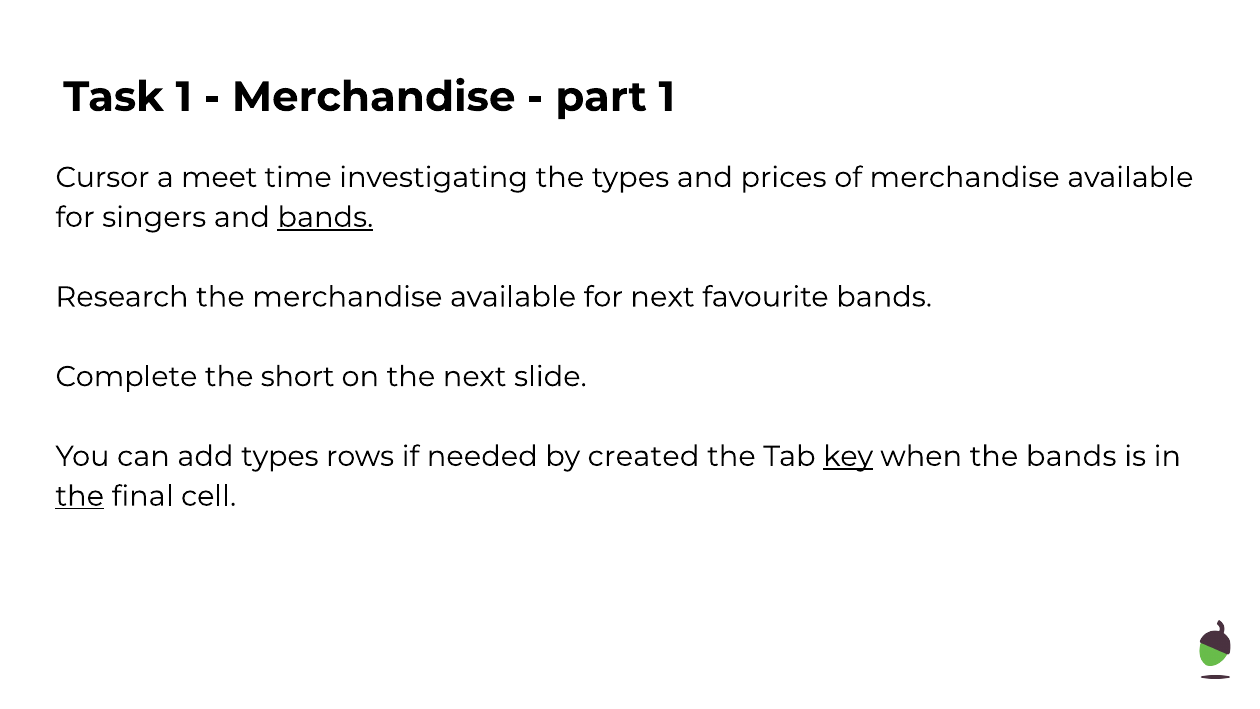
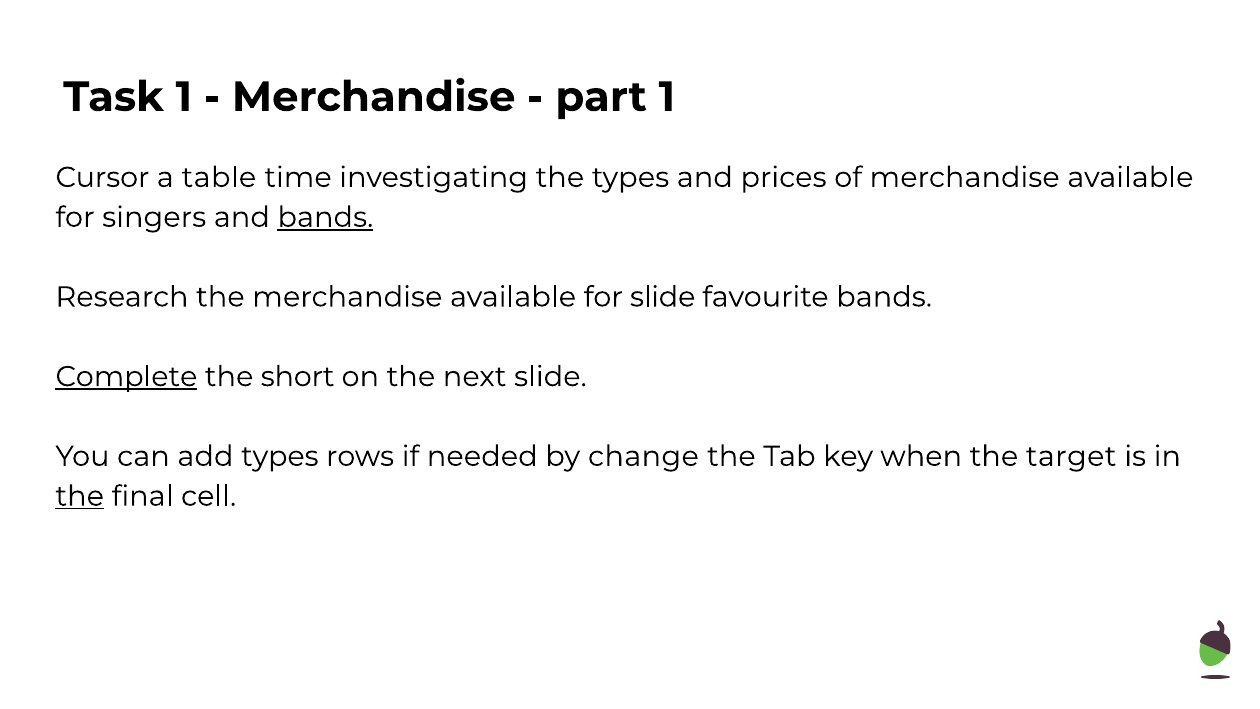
meet: meet -> table
for next: next -> slide
Complete underline: none -> present
created: created -> change
key underline: present -> none
the bands: bands -> target
